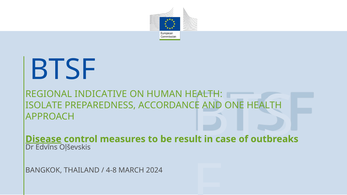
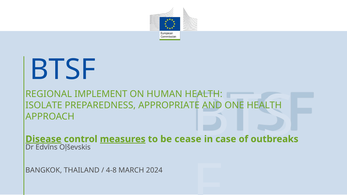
INDICATIVE: INDICATIVE -> IMPLEMENT
ACCORDANCE: ACCORDANCE -> APPROPRIATE
measures underline: none -> present
result: result -> cease
